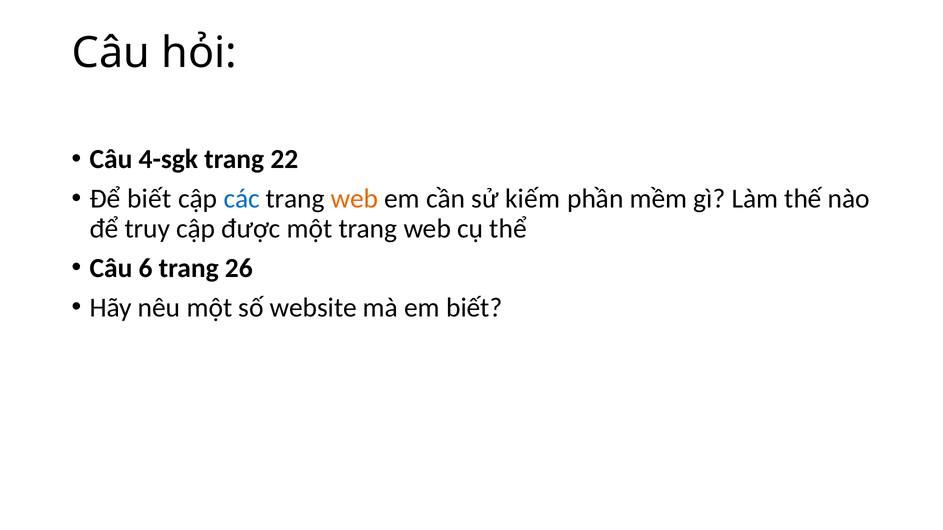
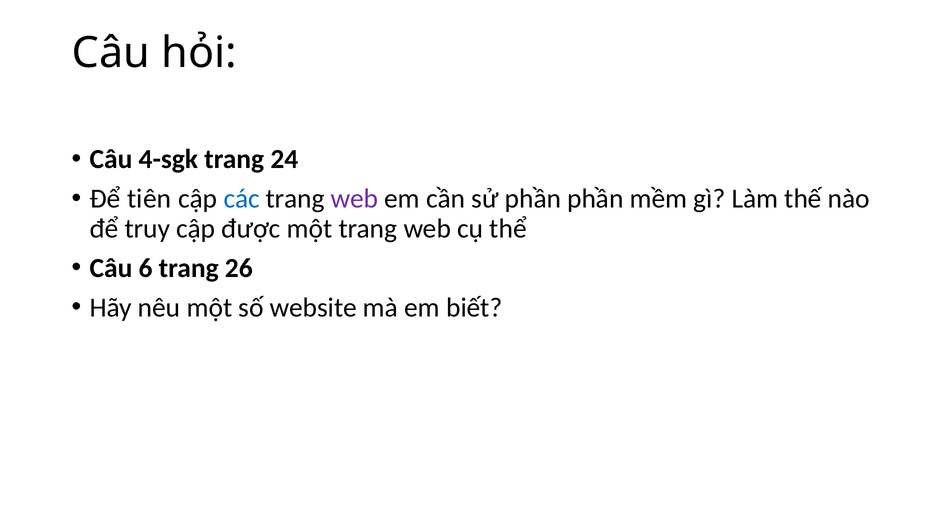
22: 22 -> 24
Để biết: biết -> tiên
web at (355, 199) colour: orange -> purple
sử kiếm: kiếm -> phần
